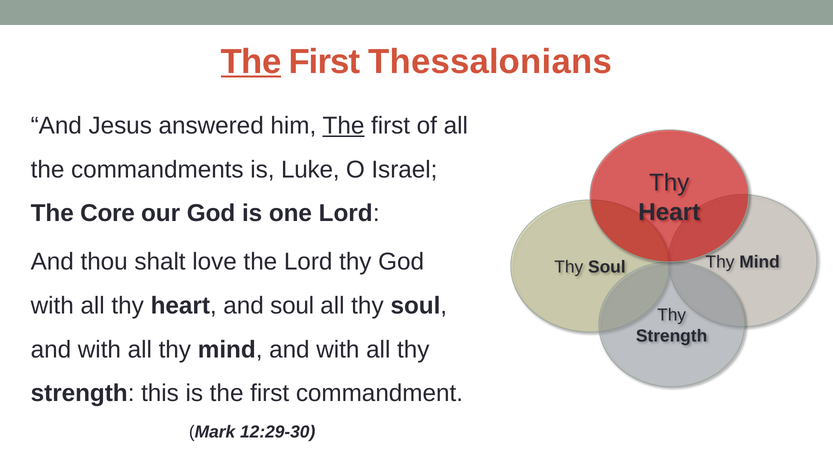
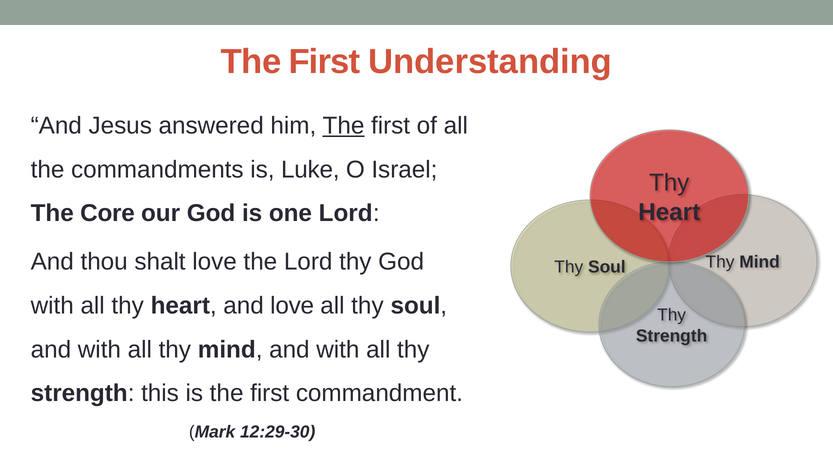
The at (251, 61) underline: present -> none
Thessalonians: Thessalonians -> Understanding
and soul: soul -> love
